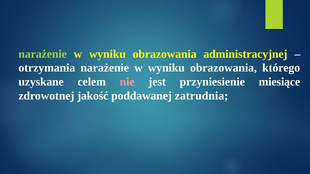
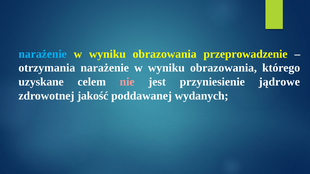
narażenie at (43, 54) colour: light green -> light blue
administracyjnej: administracyjnej -> przeprowadzenie
miesiące: miesiące -> jądrowe
zatrudnia: zatrudnia -> wydanych
